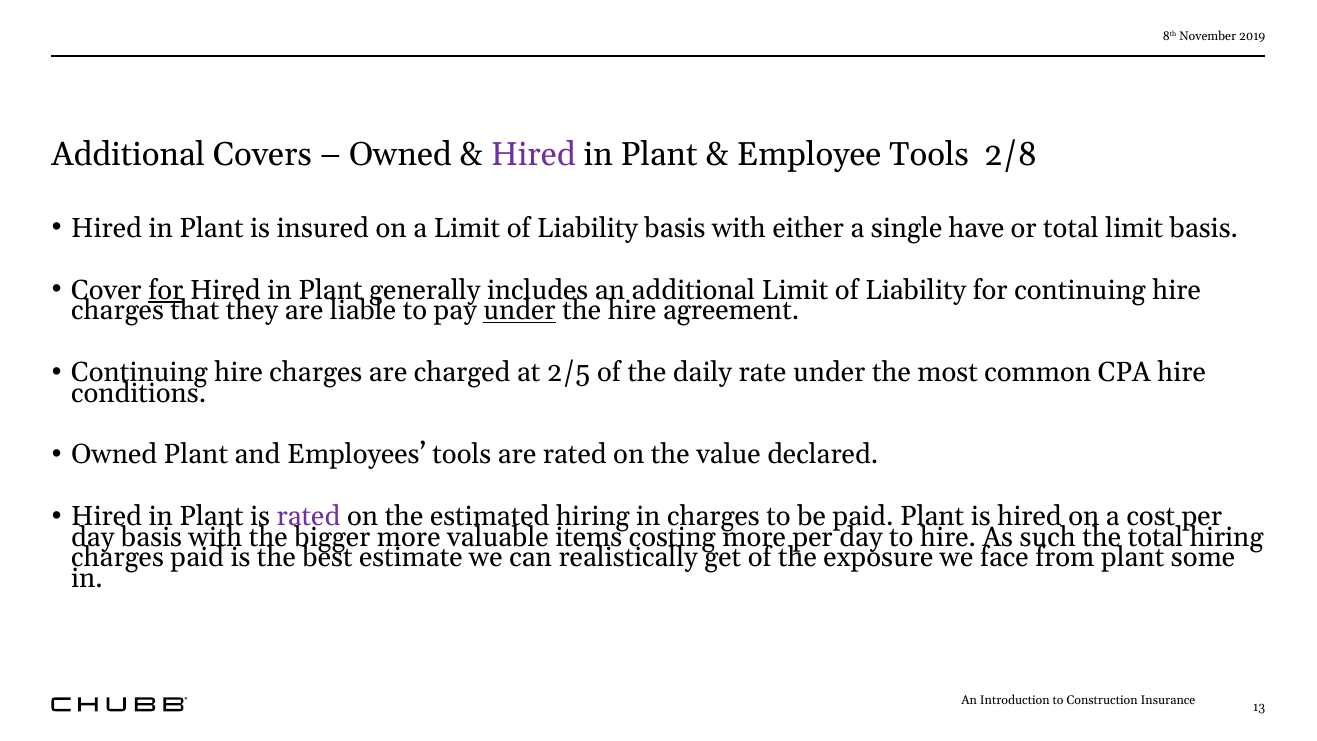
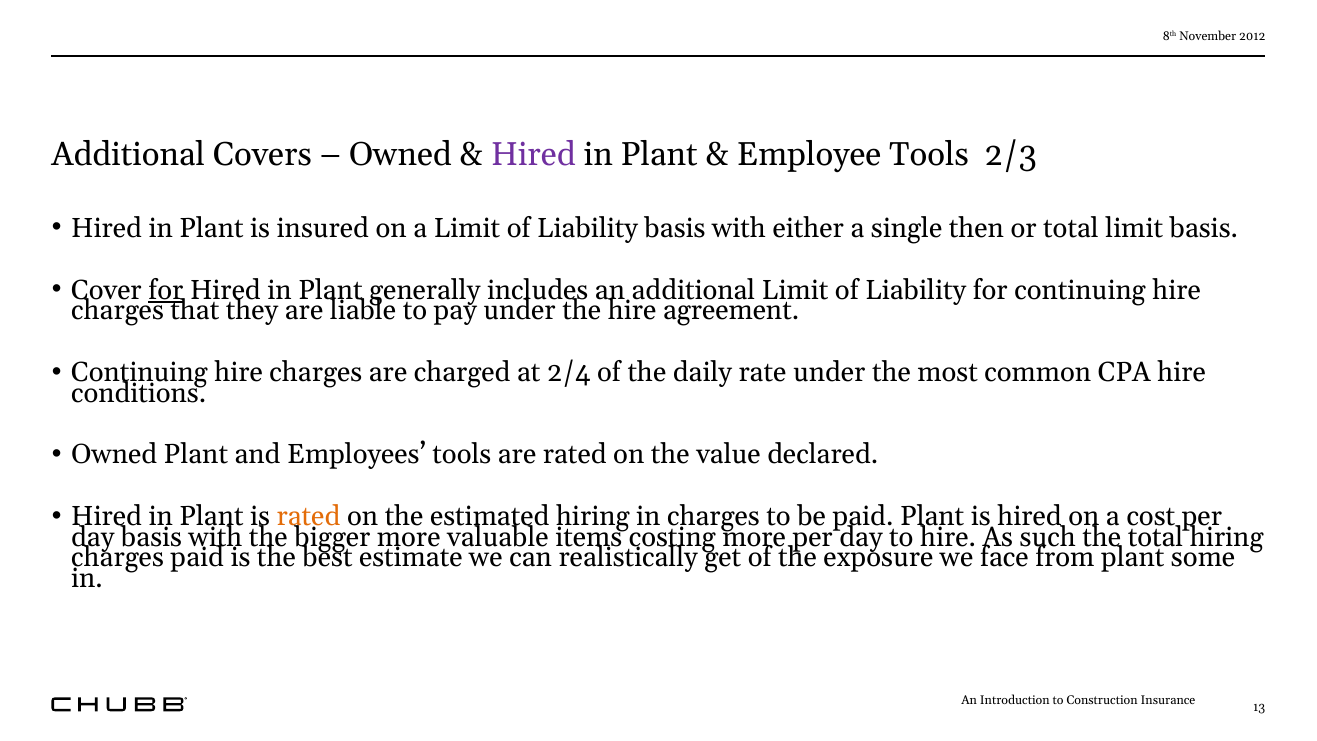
2019: 2019 -> 2012
2/8: 2/8 -> 2/3
have: have -> then
under at (520, 311) underline: present -> none
2/5: 2/5 -> 2/4
rated at (308, 517) colour: purple -> orange
